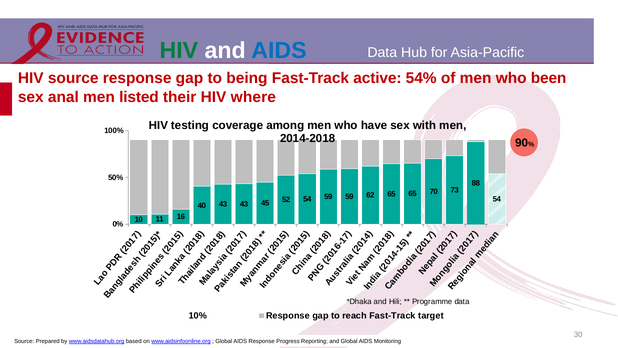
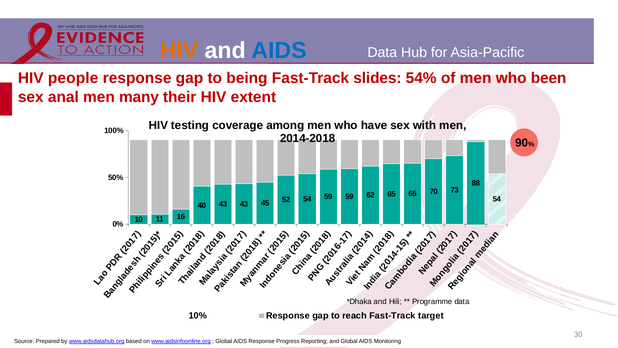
HIV at (179, 51) colour: green -> orange
HIV source: source -> people
active: active -> slides
listed: listed -> many
where: where -> extent
